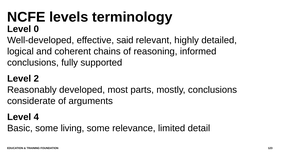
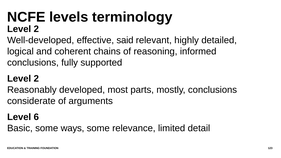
0 at (36, 29): 0 -> 2
4: 4 -> 6
living: living -> ways
